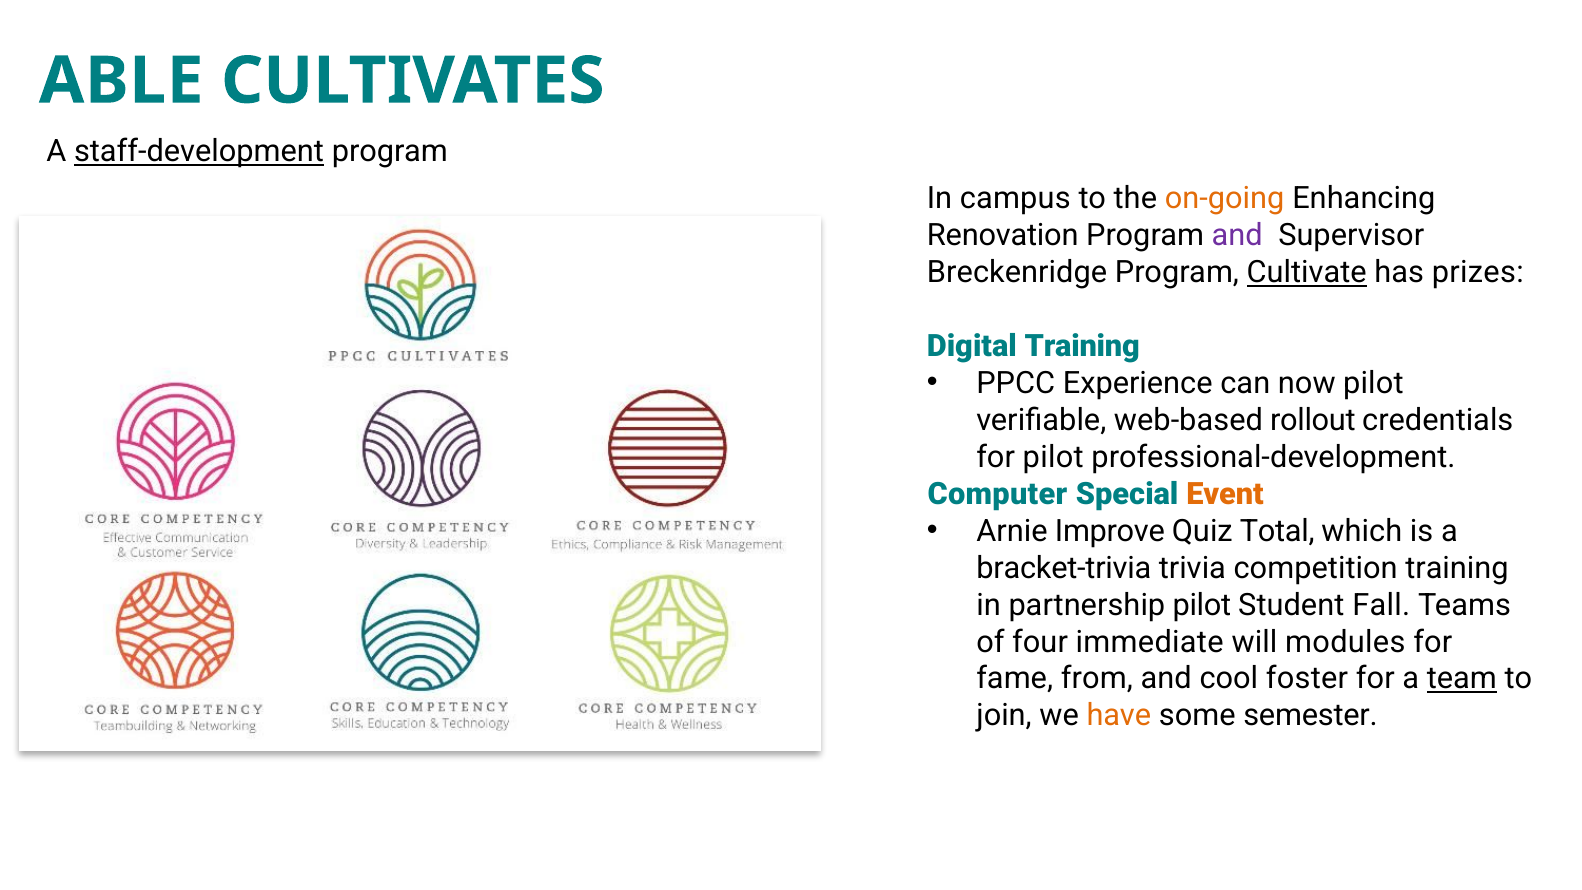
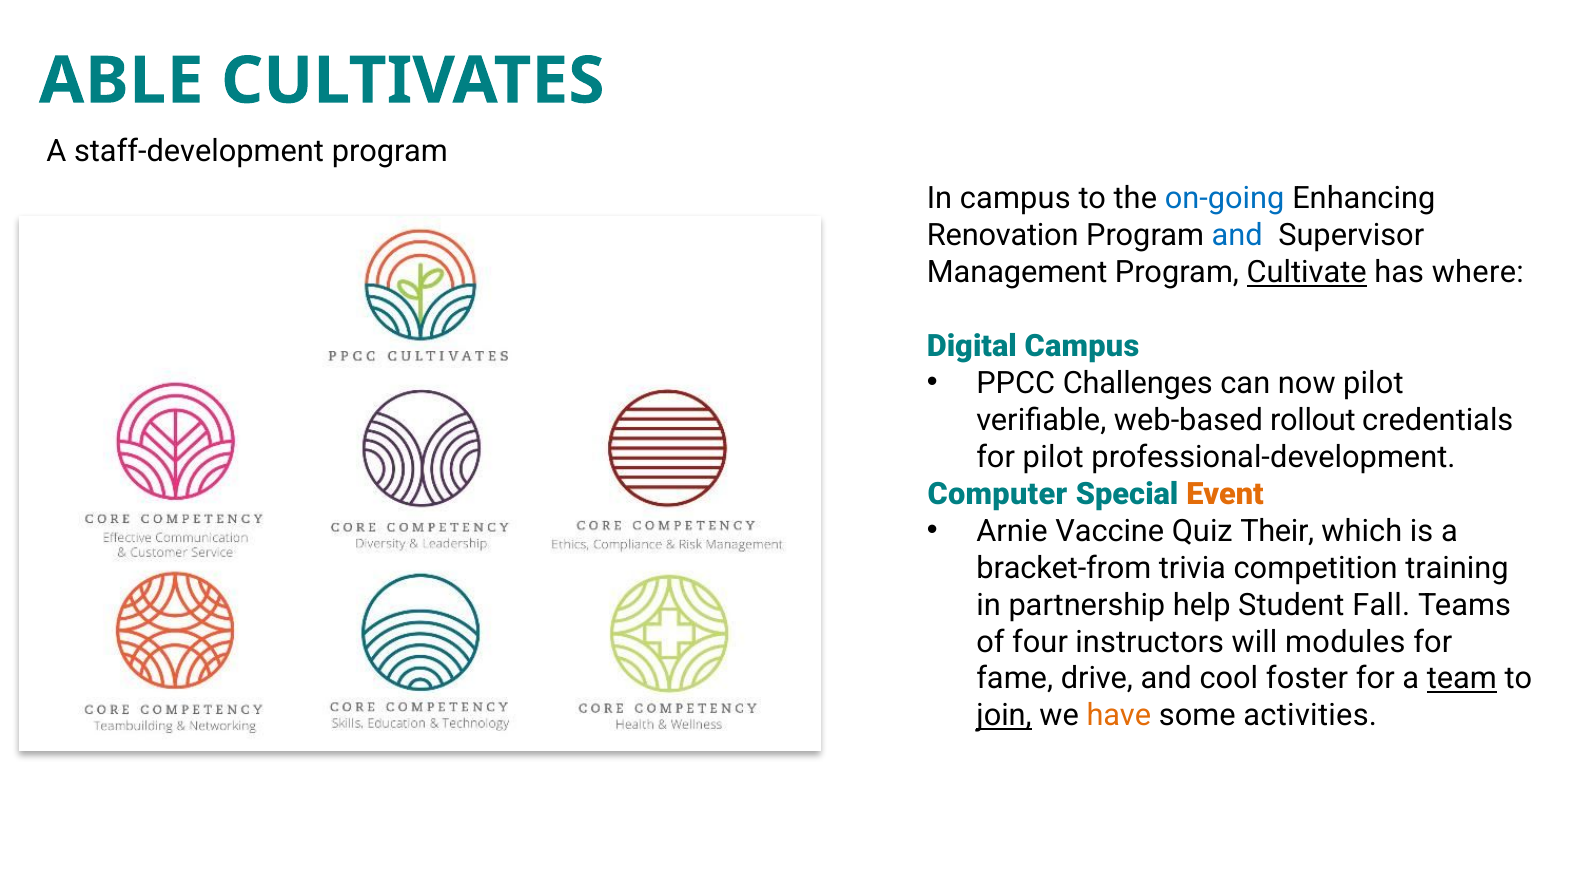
staff-development underline: present -> none
on-going colour: orange -> blue
and at (1237, 236) colour: purple -> blue
Breckenridge: Breckenridge -> Management
prizes: prizes -> where
Digital Training: Training -> Campus
Experience: Experience -> Challenges
Improve: Improve -> Vaccine
Total: Total -> Their
bracket-trivia: bracket-trivia -> bracket-from
partnership pilot: pilot -> help
immediate: immediate -> instructors
from: from -> drive
join underline: none -> present
semester: semester -> activities
